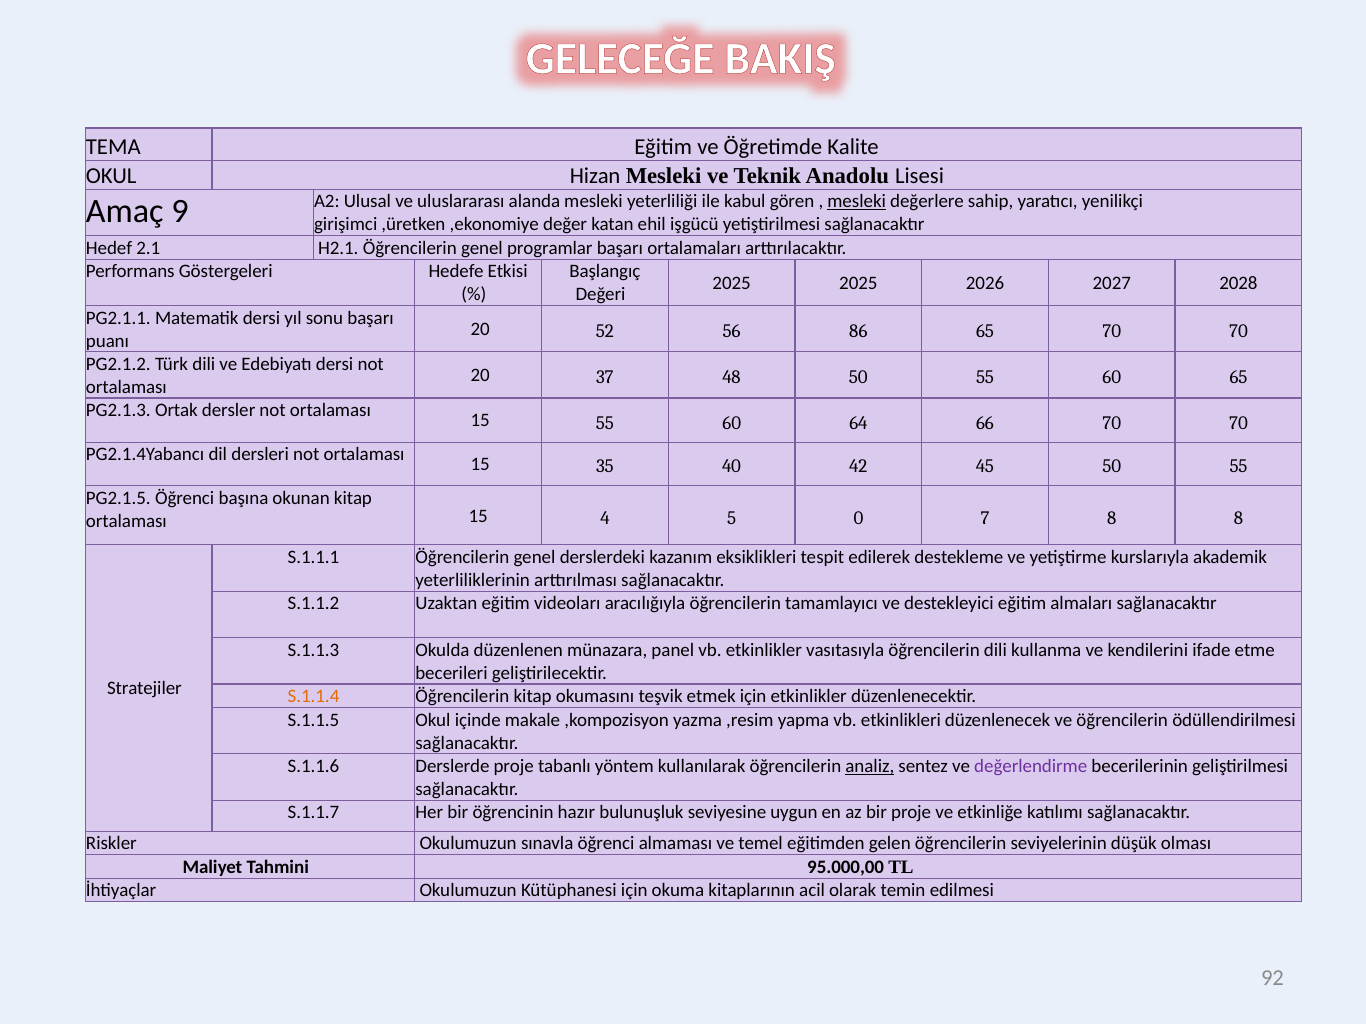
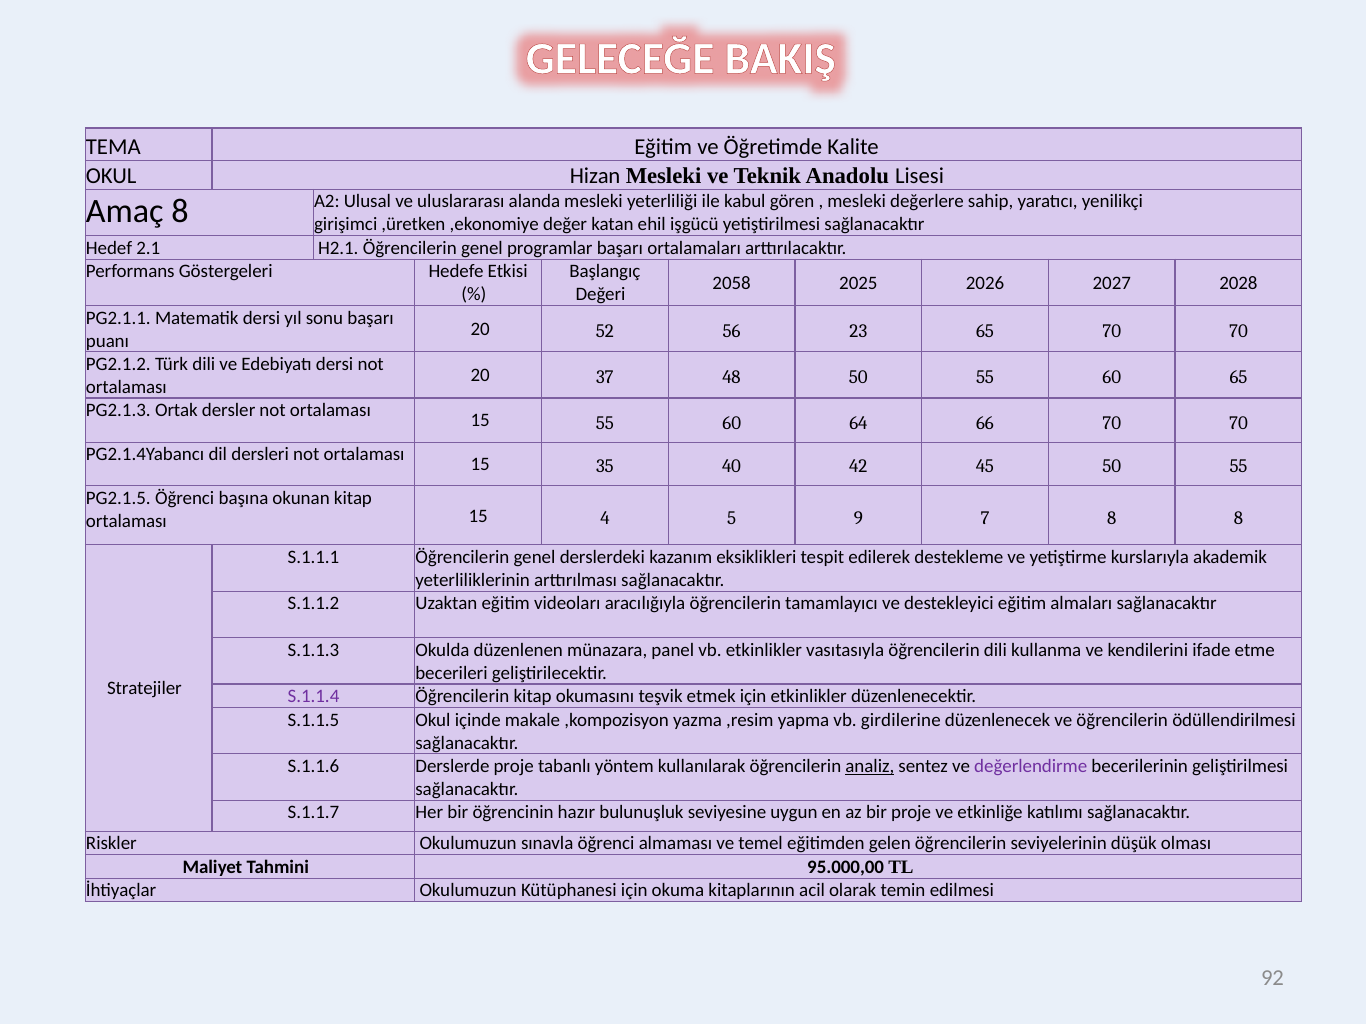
Amaç 9: 9 -> 8
mesleki at (857, 202) underline: present -> none
2025 at (732, 283): 2025 -> 2058
86: 86 -> 23
0: 0 -> 9
S.1.1.4 colour: orange -> purple
etkinlikleri: etkinlikleri -> girdilerine
